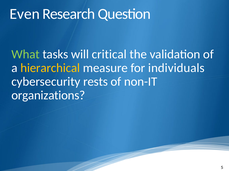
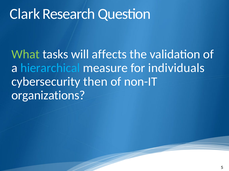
Even: Even -> Clark
critical: critical -> affects
hierarchical colour: yellow -> light blue
rests: rests -> then
